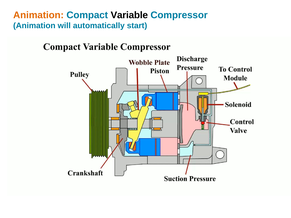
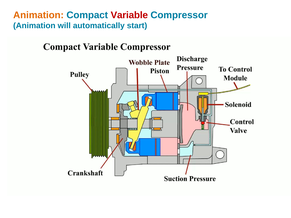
Variable colour: black -> red
